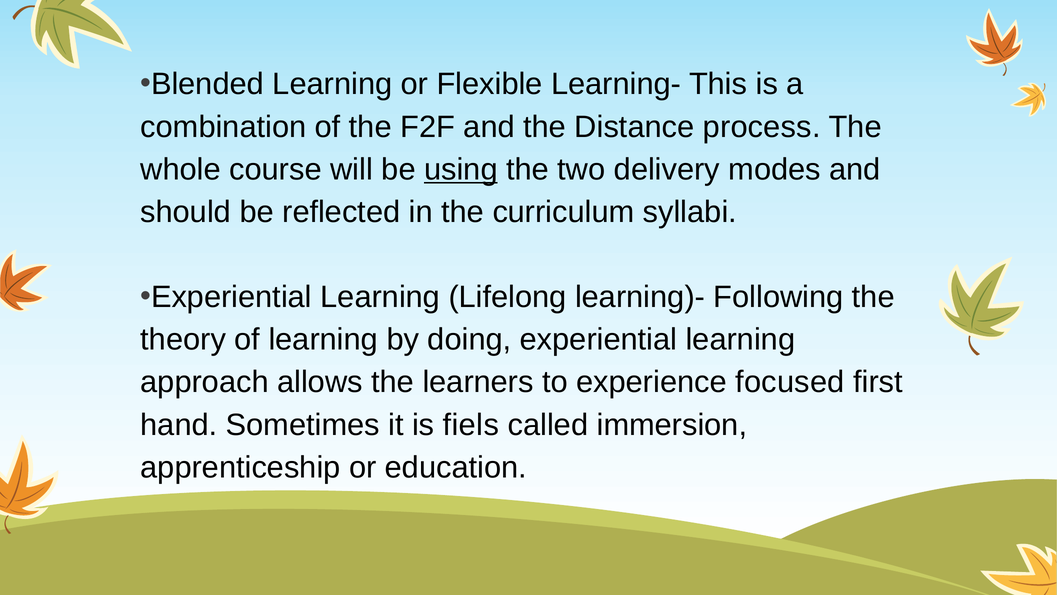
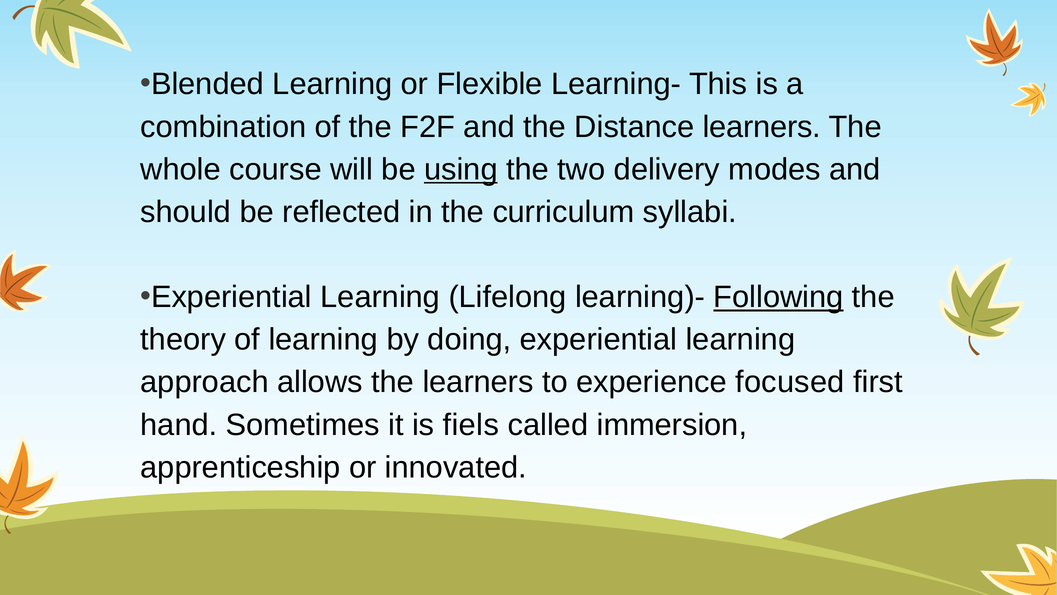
Distance process: process -> learners
Following underline: none -> present
education: education -> innovated
